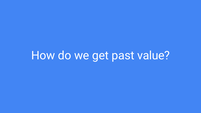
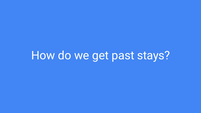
value: value -> stays
